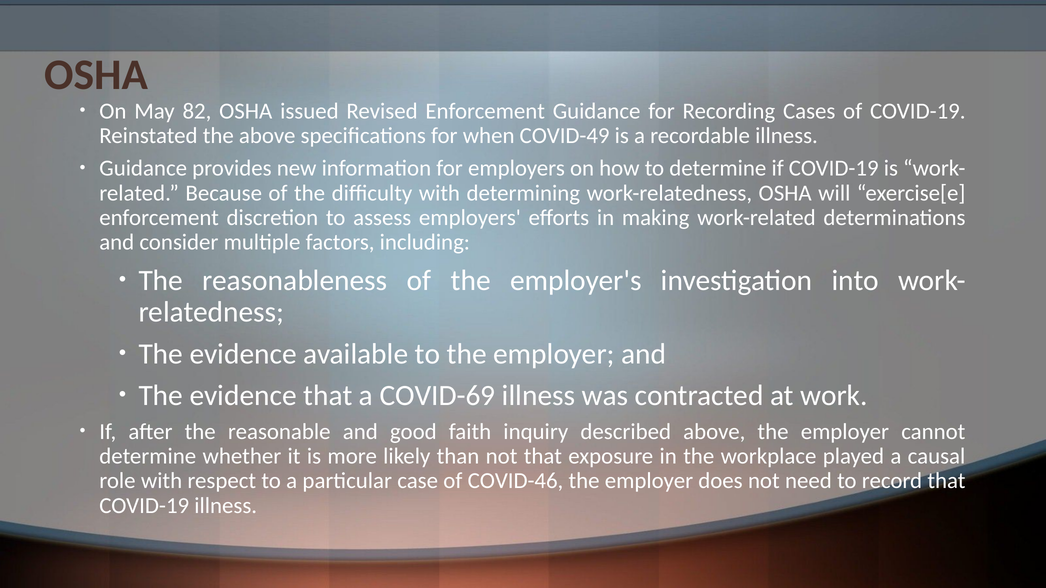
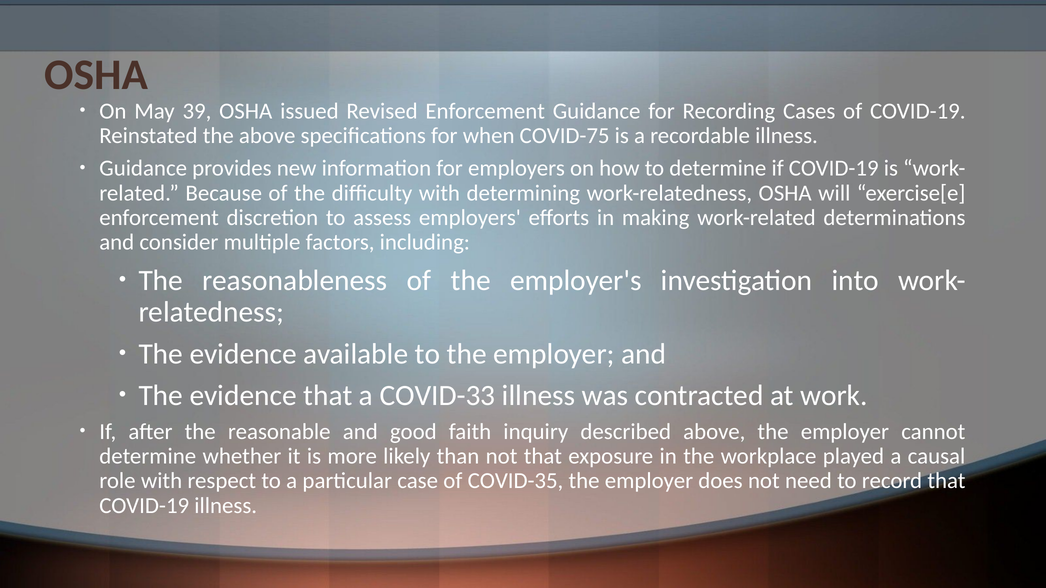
82: 82 -> 39
COVID-49: COVID-49 -> COVID-75
COVID-69: COVID-69 -> COVID-33
COVID-46: COVID-46 -> COVID-35
